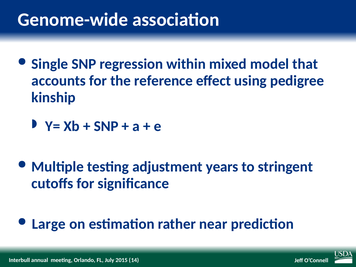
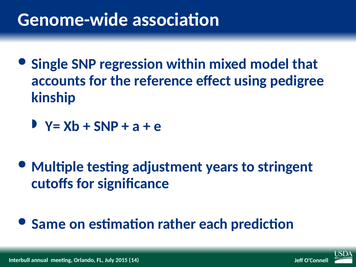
Large: Large -> Same
near: near -> each
